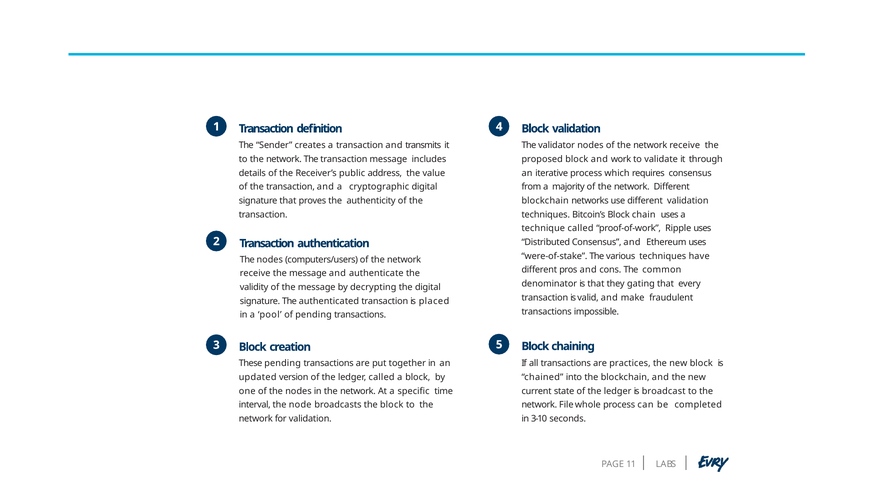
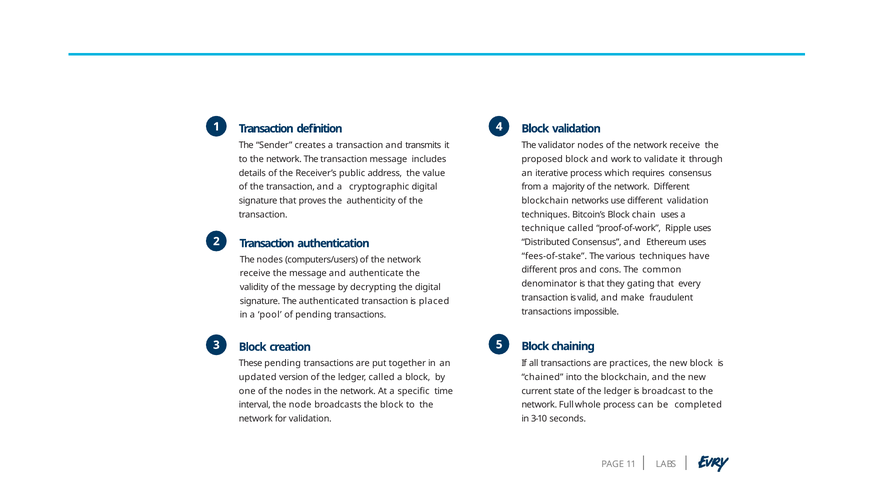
were-of-stake: were-of-stake -> fees-of-stake
File: File -> Full
